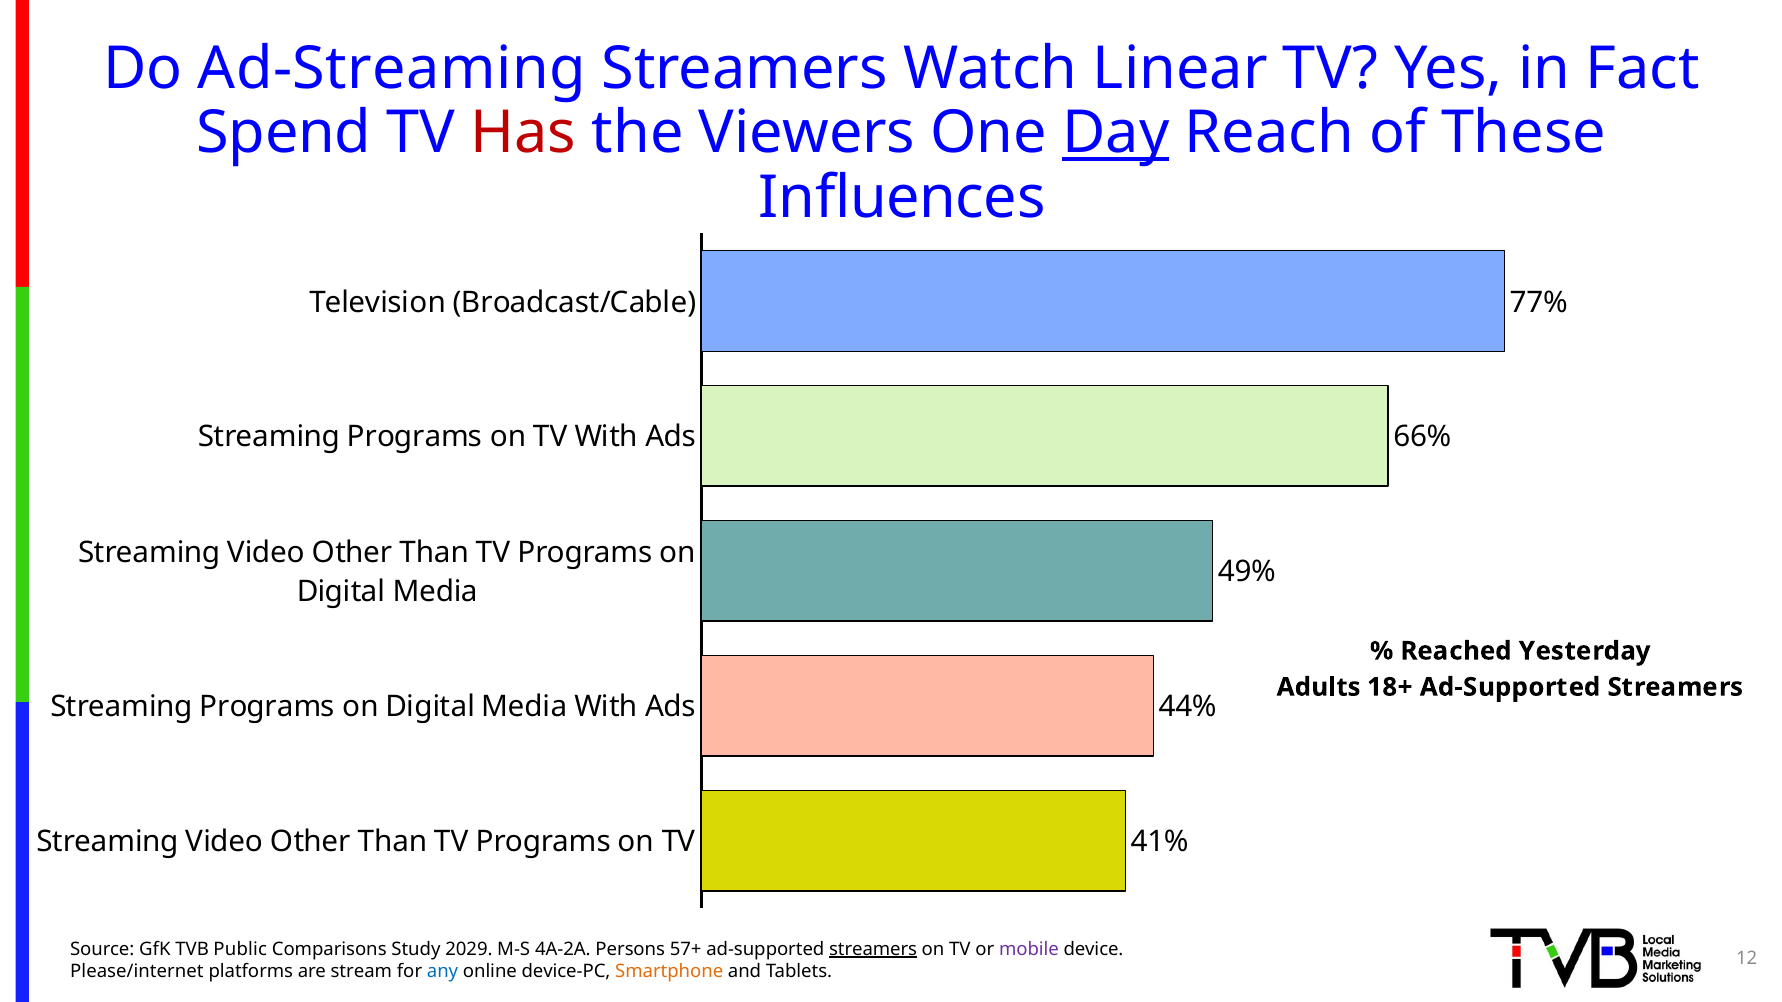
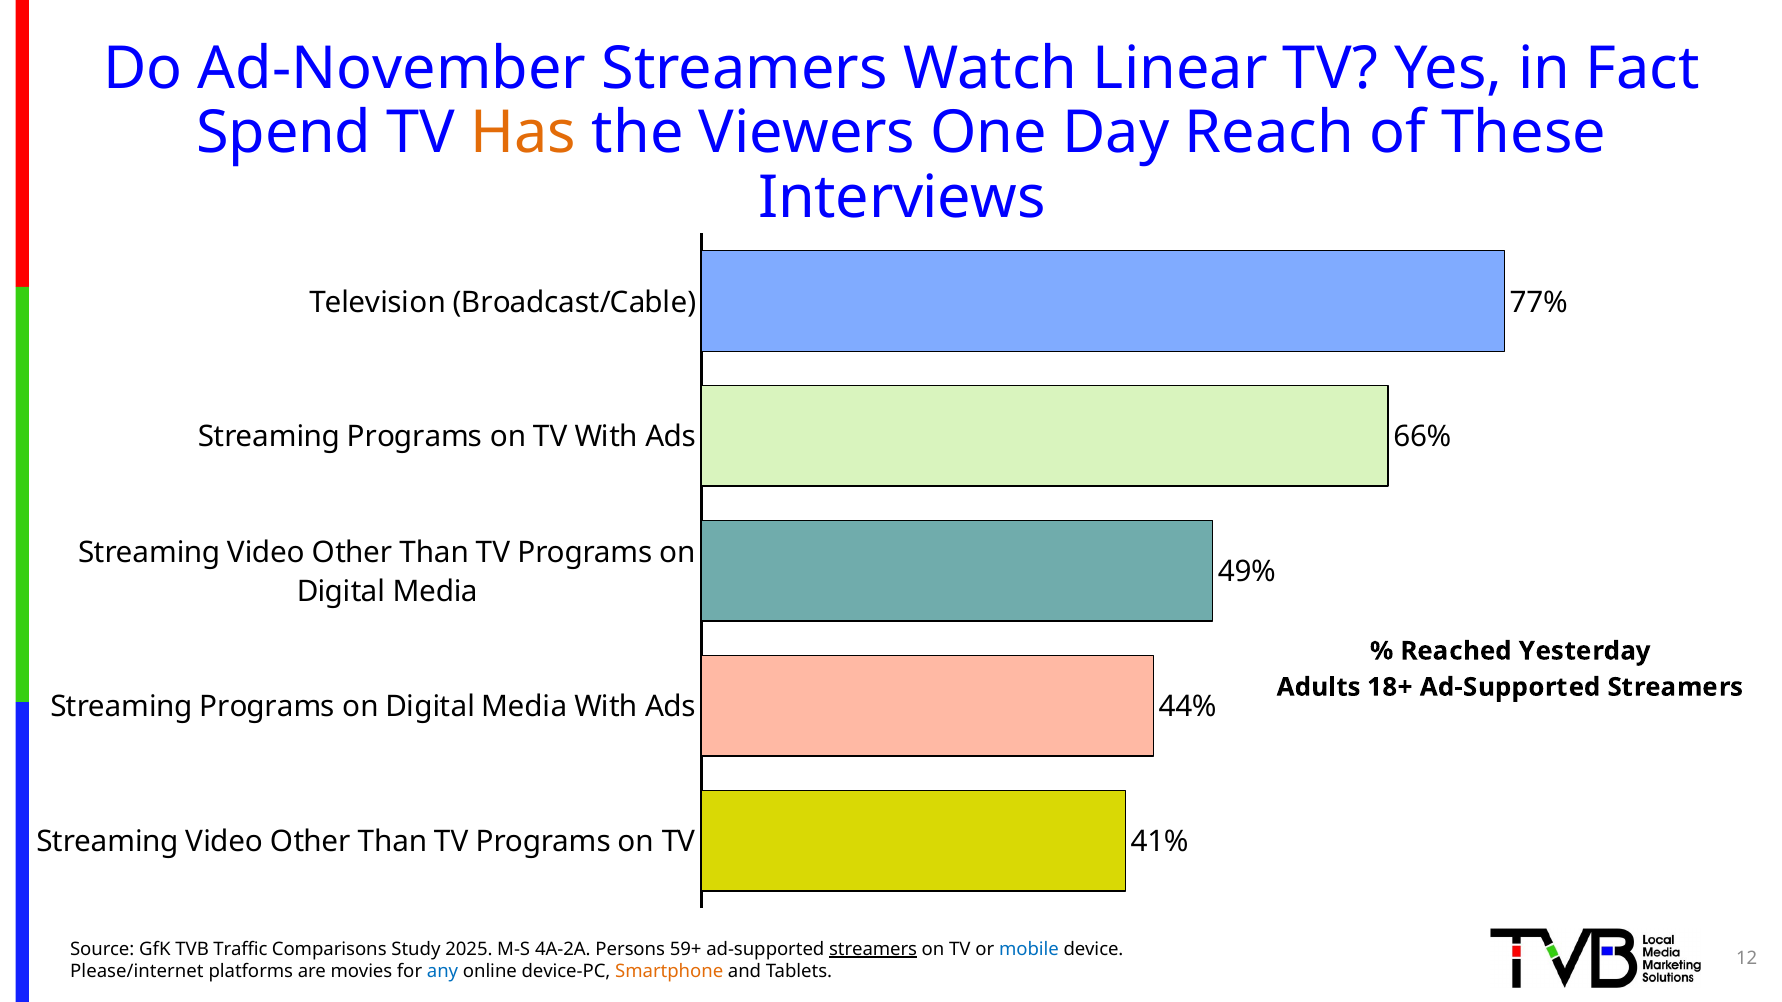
Ad-Streaming: Ad-Streaming -> Ad-November
Has colour: red -> orange
Day underline: present -> none
Influences: Influences -> Interviews
Public: Public -> Traffic
2029: 2029 -> 2025
57+: 57+ -> 59+
mobile colour: purple -> blue
stream: stream -> movies
